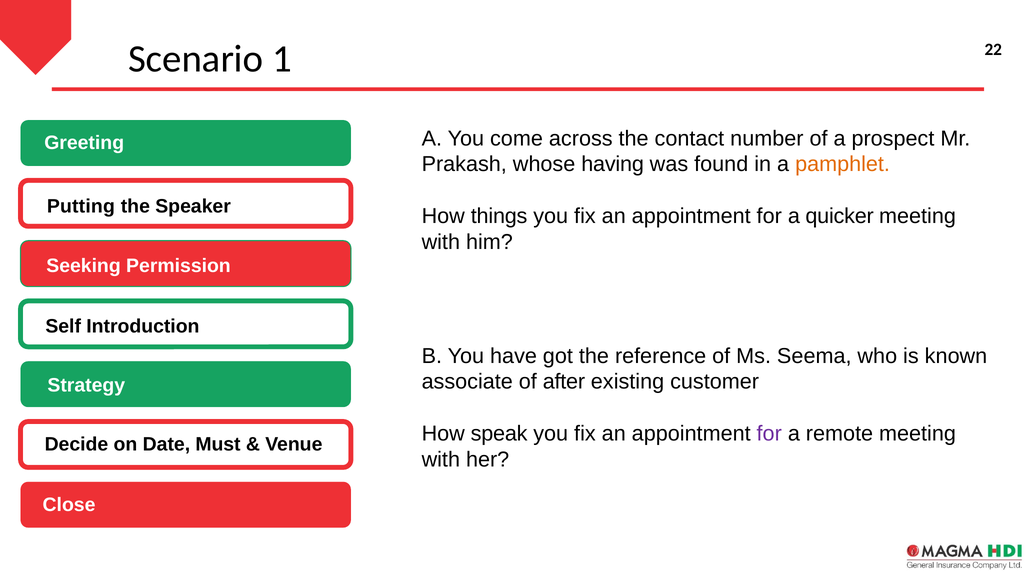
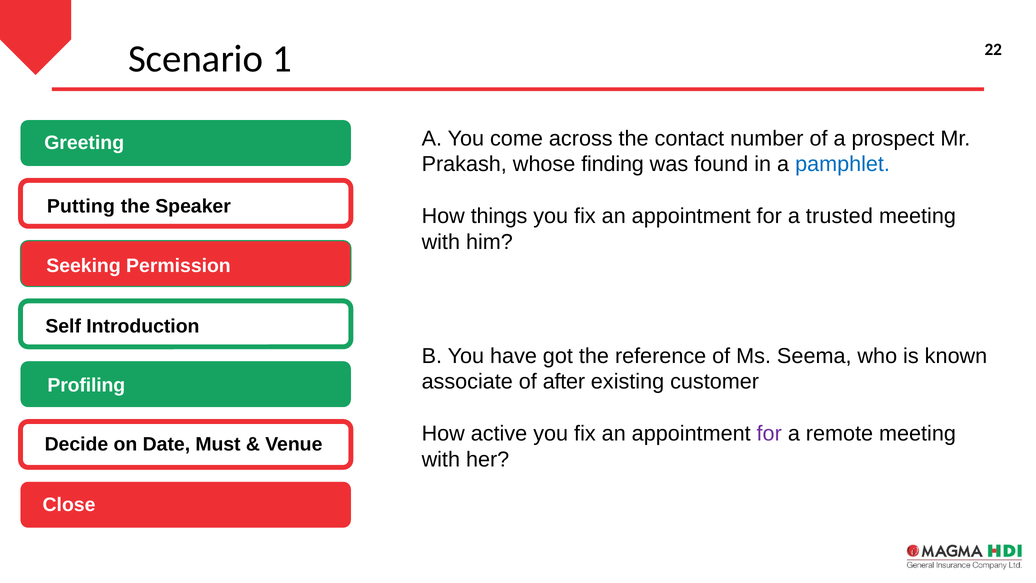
having: having -> finding
pamphlet colour: orange -> blue
quicker: quicker -> trusted
Strategy: Strategy -> Profiling
speak: speak -> active
